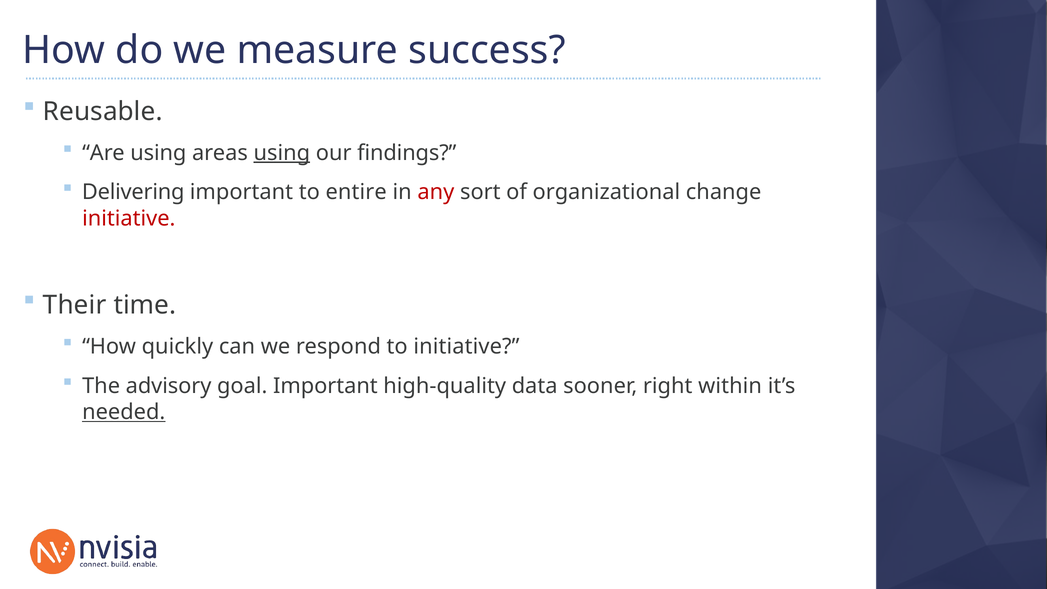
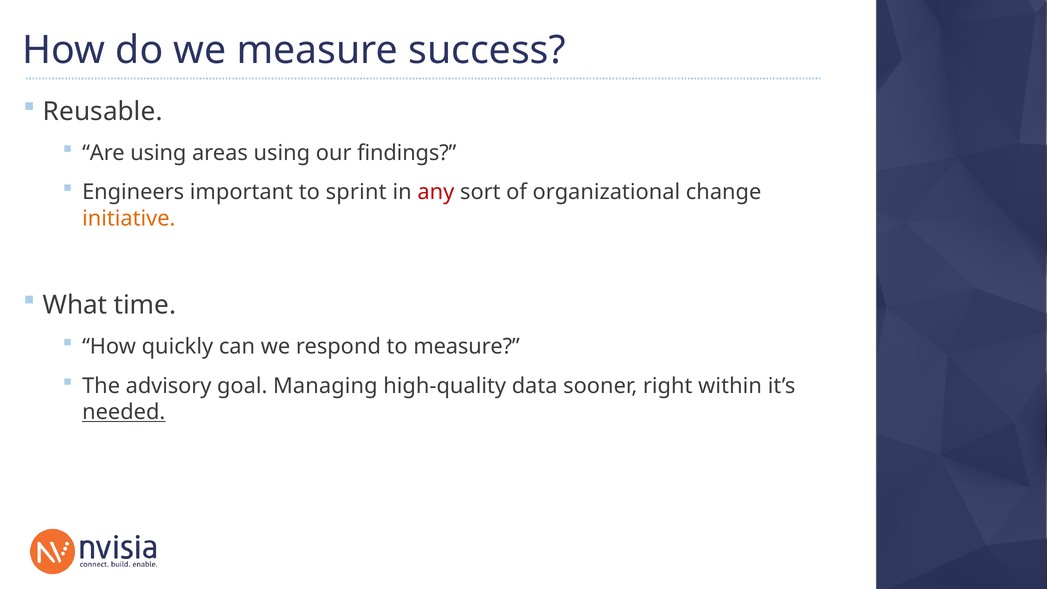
using at (282, 153) underline: present -> none
Delivering: Delivering -> Engineers
entire: entire -> sprint
initiative at (129, 218) colour: red -> orange
Their: Their -> What
to initiative: initiative -> measure
goal Important: Important -> Managing
